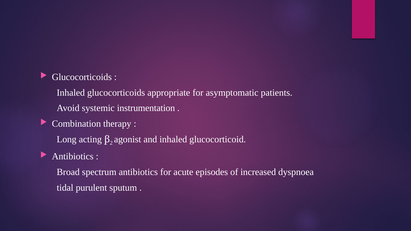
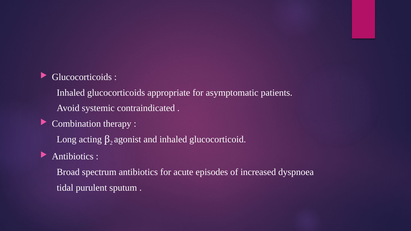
instrumentation: instrumentation -> contraindicated
